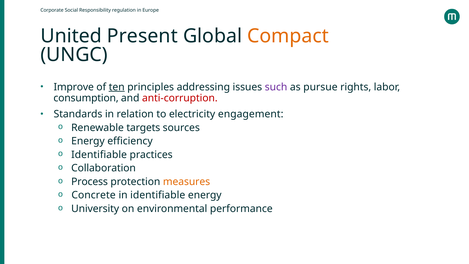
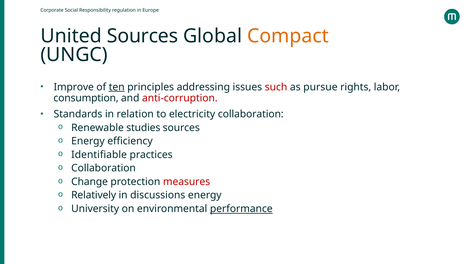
United Present: Present -> Sources
such colour: purple -> red
electricity engagement: engagement -> collaboration
targets: targets -> studies
Process: Process -> Change
measures colour: orange -> red
Concrete: Concrete -> Relatively
in identifiable: identifiable -> discussions
performance underline: none -> present
